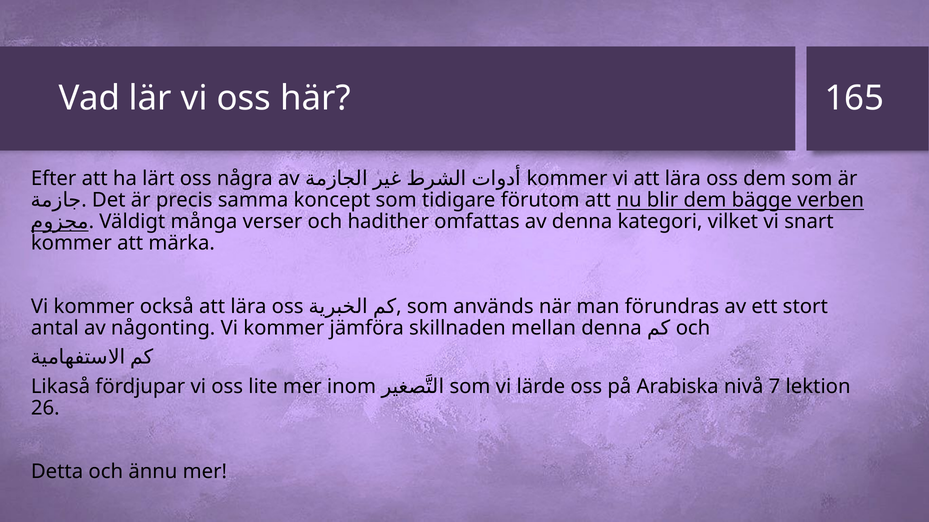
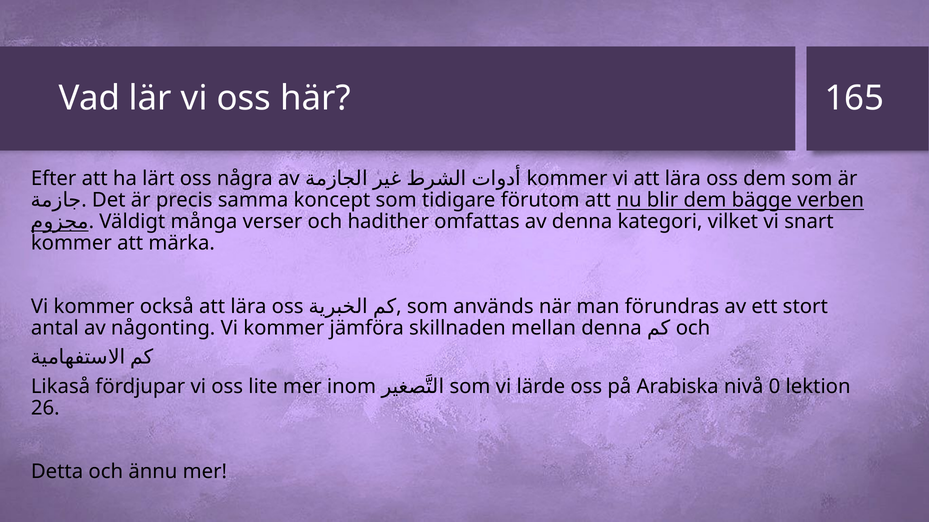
7: 7 -> 0
